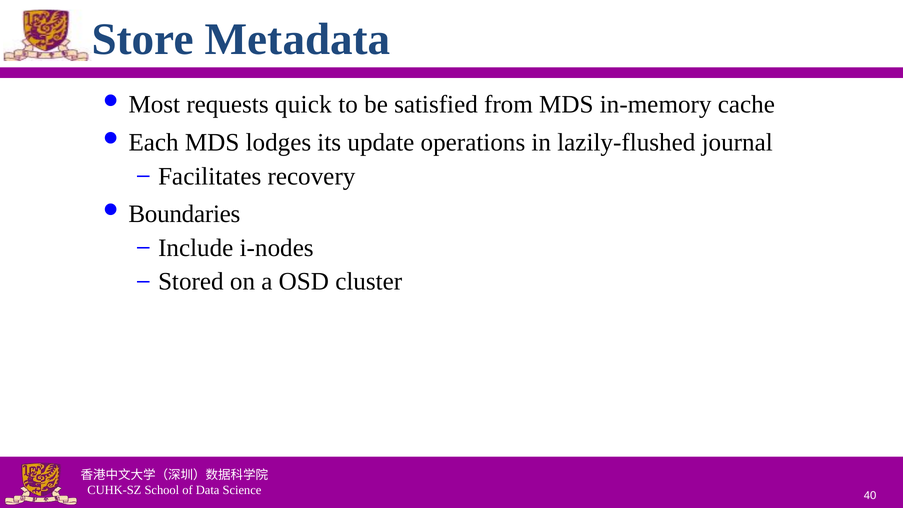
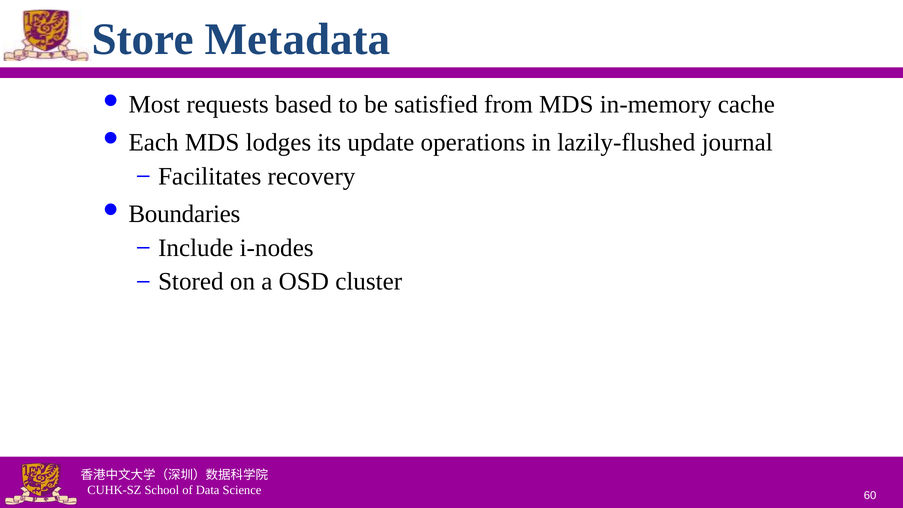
quick: quick -> based
40: 40 -> 60
